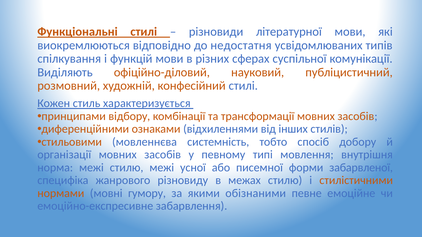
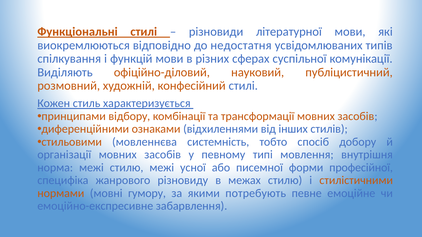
забарвленої: забарвленої -> професійної
обізнаними: обізнаними -> потребують
